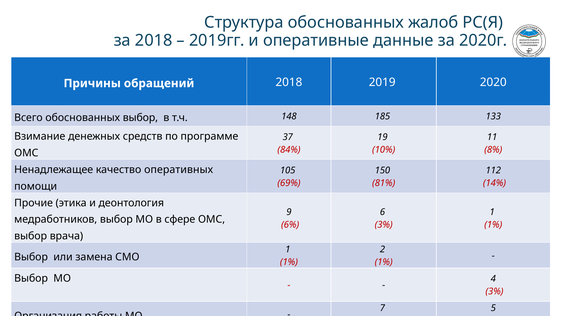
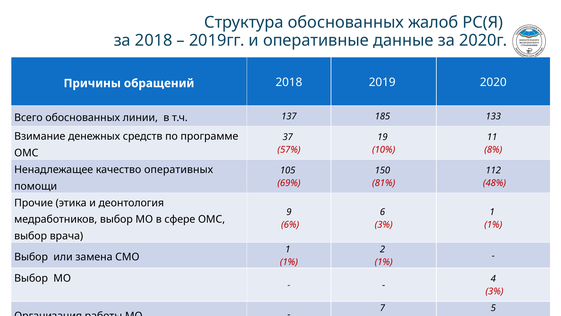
обоснованных выбор: выбор -> линии
148: 148 -> 137
84%: 84% -> 57%
14%: 14% -> 48%
